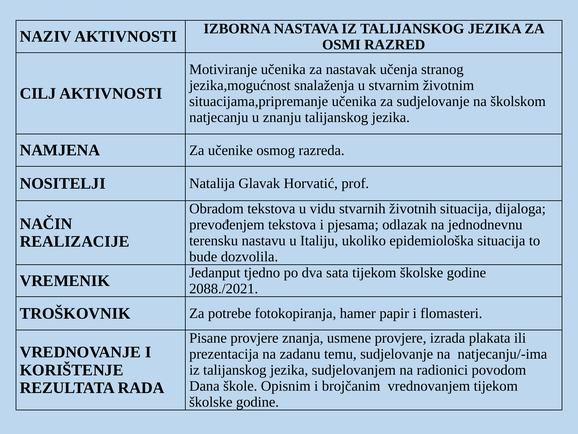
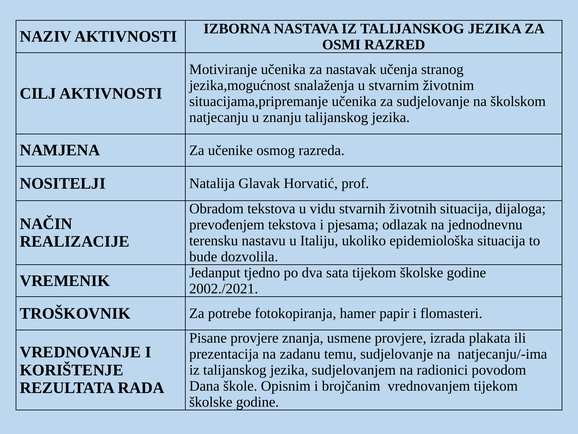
2088./2021: 2088./2021 -> 2002./2021
